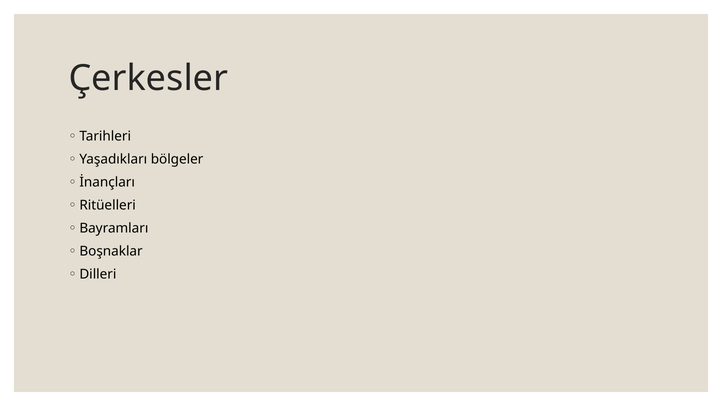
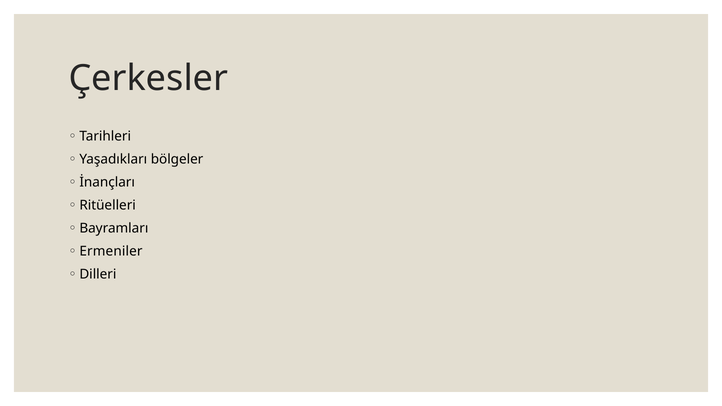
Boşnaklar: Boşnaklar -> Ermeniler
